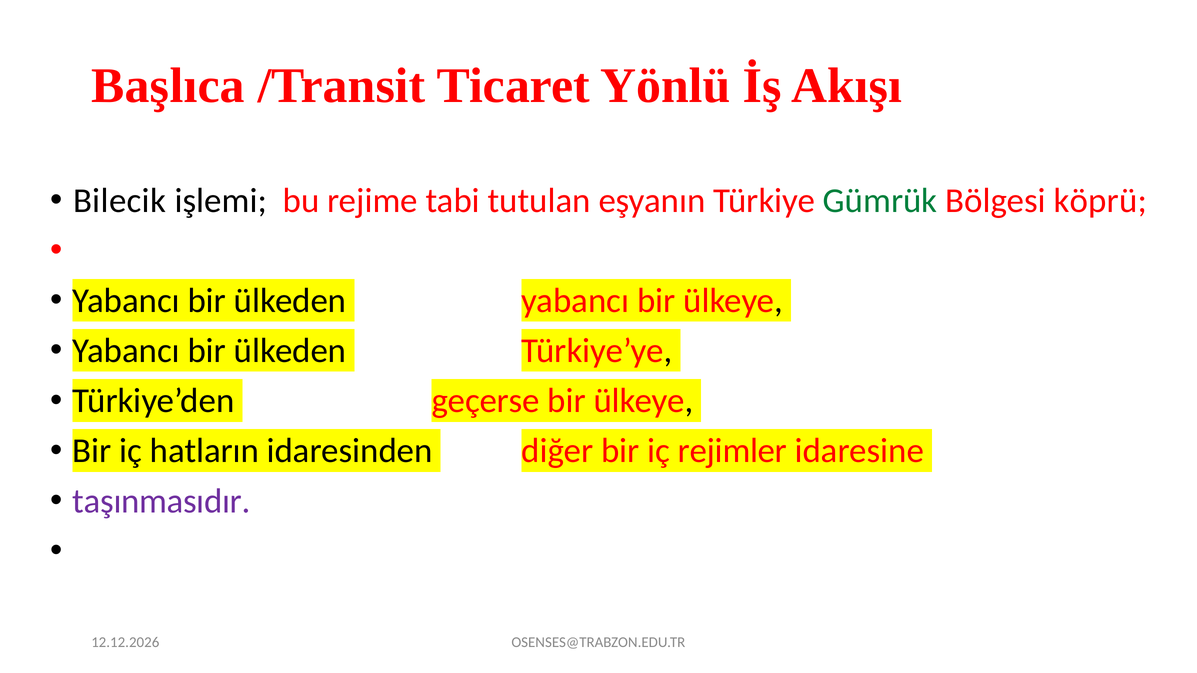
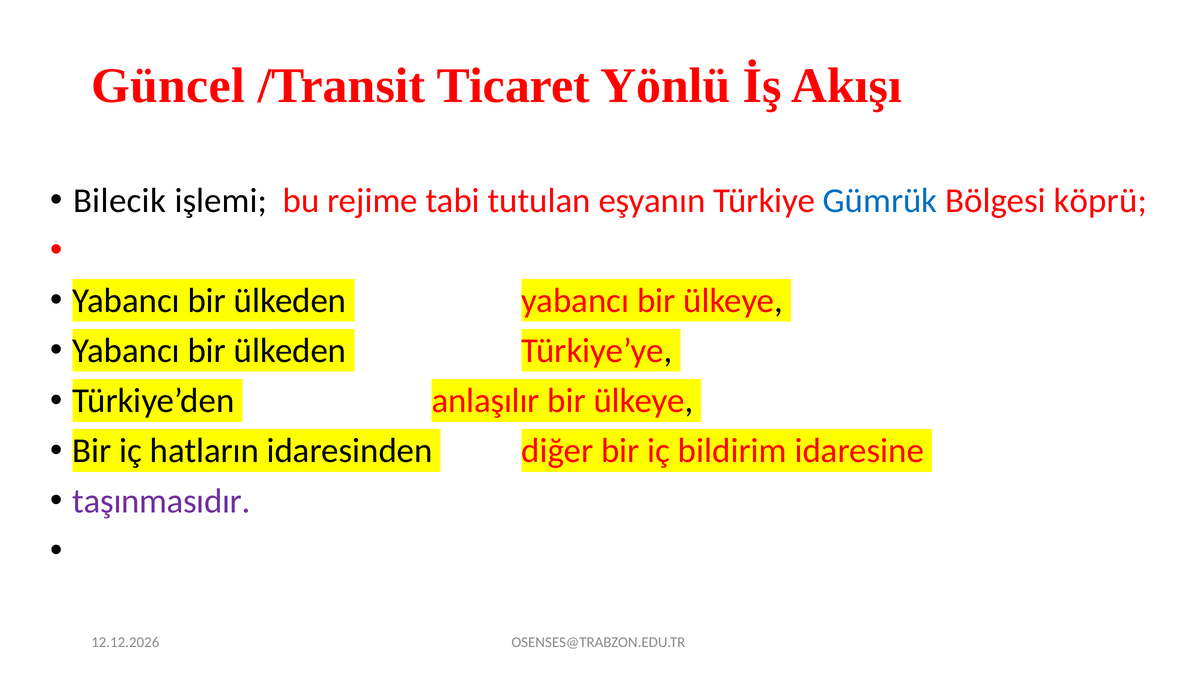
Başlıca: Başlıca -> Güncel
Gümrük colour: green -> blue
geçerse: geçerse -> anlaşılır
rejimler: rejimler -> bildirim
